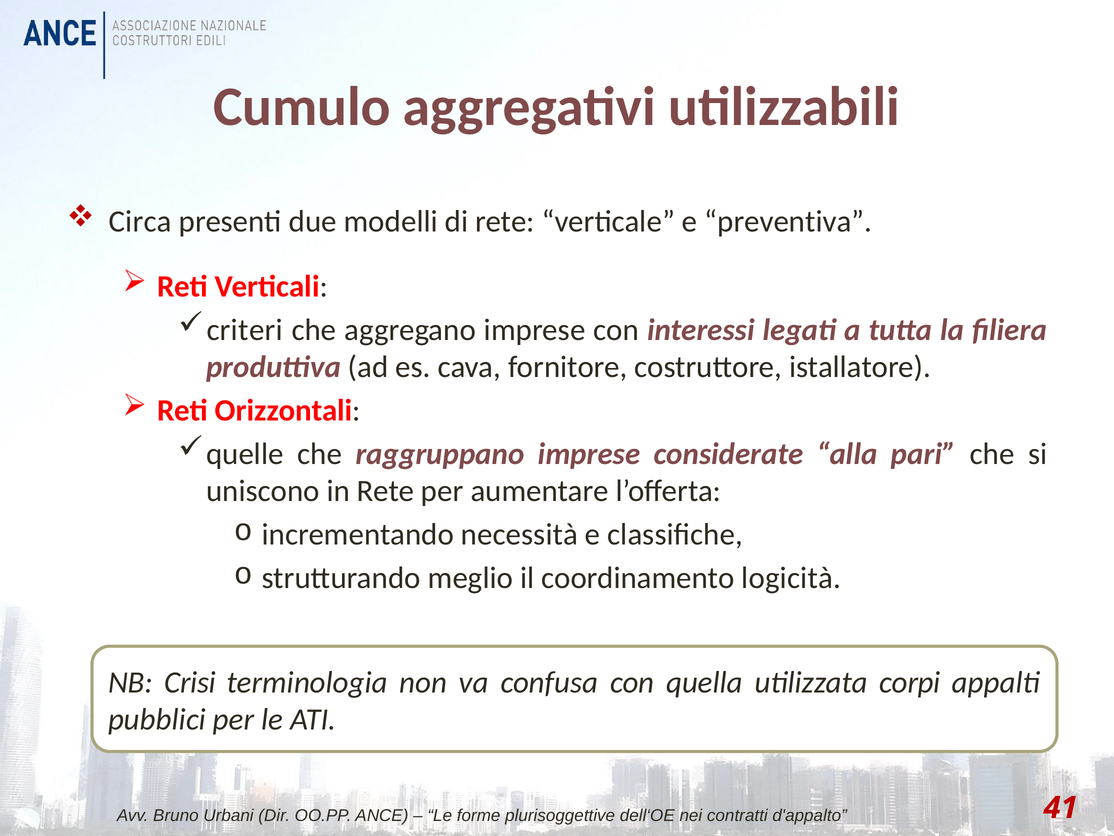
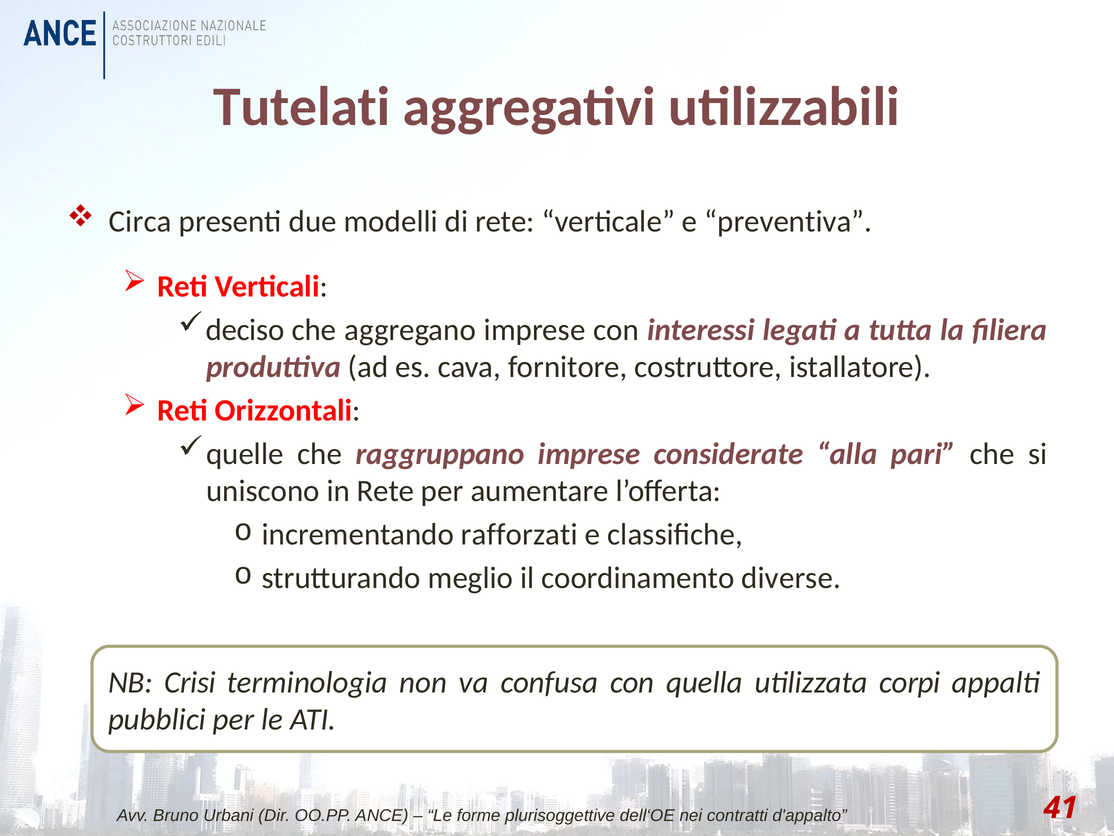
Cumulo: Cumulo -> Tutelati
criteri: criteri -> deciso
necessità: necessità -> rafforzati
logicità: logicità -> diverse
